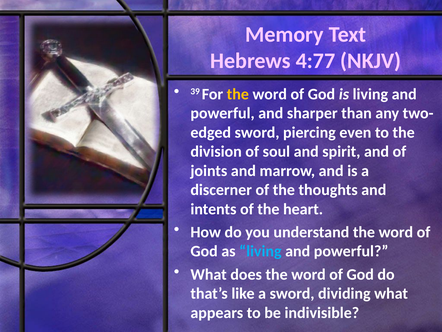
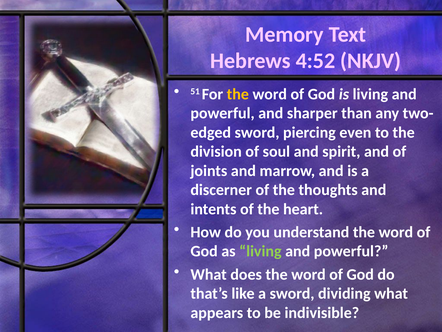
4:77: 4:77 -> 4:52
39: 39 -> 51
living at (260, 251) colour: light blue -> light green
